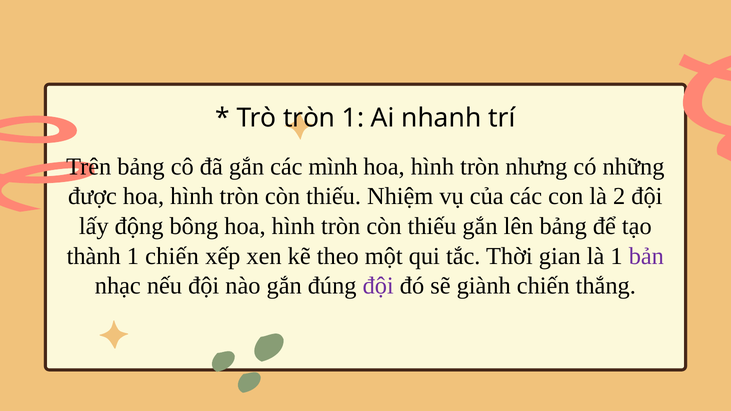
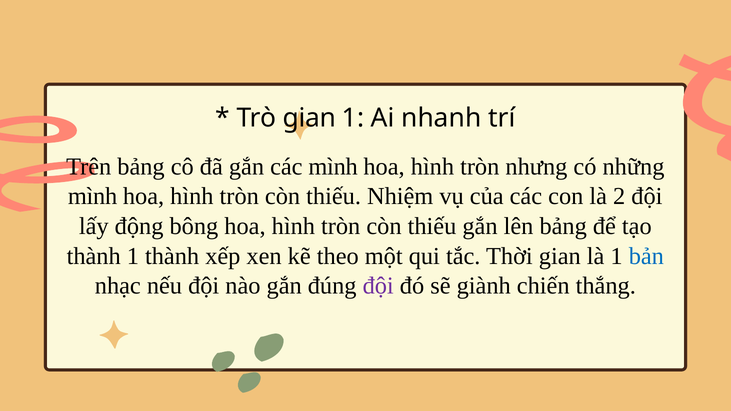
Trò tròn: tròn -> gian
được at (92, 197): được -> mình
1 chiến: chiến -> thành
bản colour: purple -> blue
